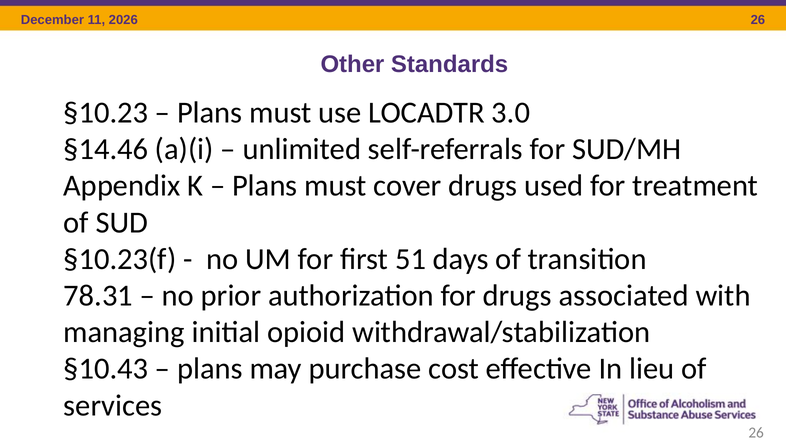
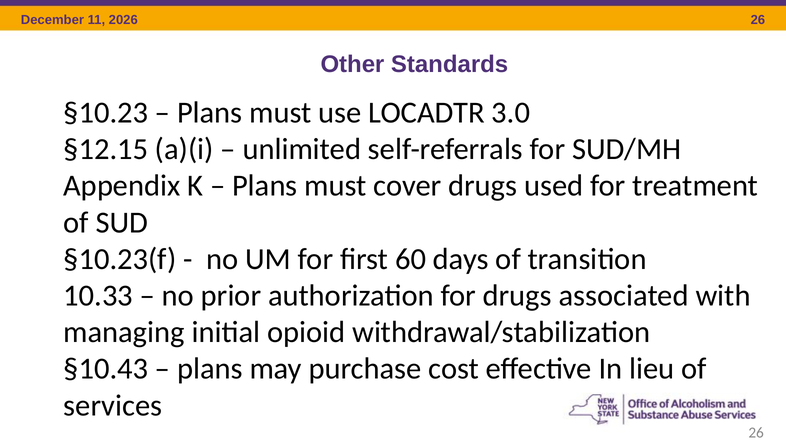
§14.46: §14.46 -> §12.15
51: 51 -> 60
78.31: 78.31 -> 10.33
